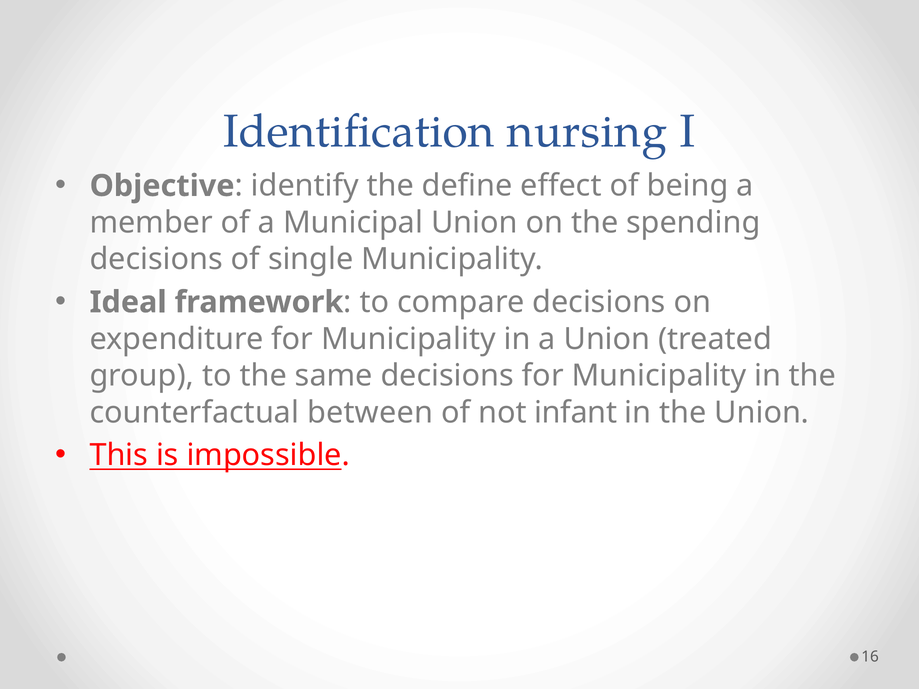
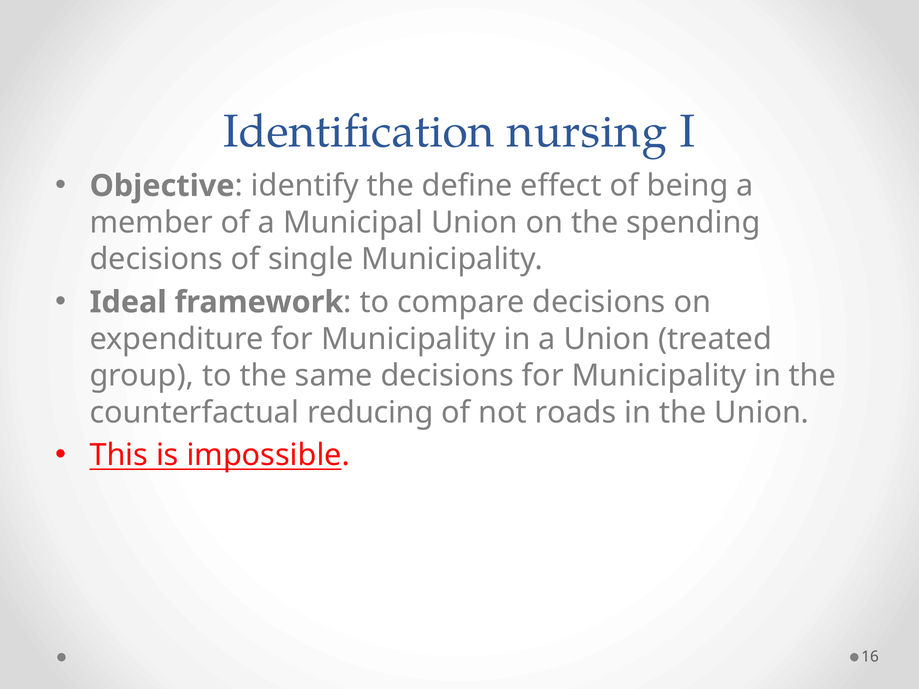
between: between -> reducing
infant: infant -> roads
